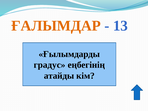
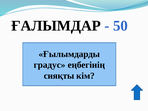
ҒАЛЫМДАР colour: orange -> black
13: 13 -> 50
атайды: атайды -> сияқты
